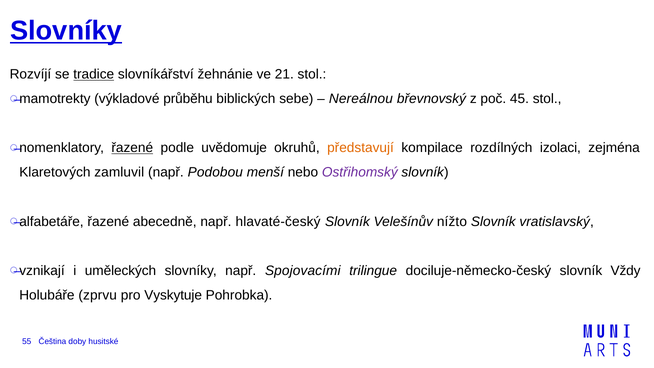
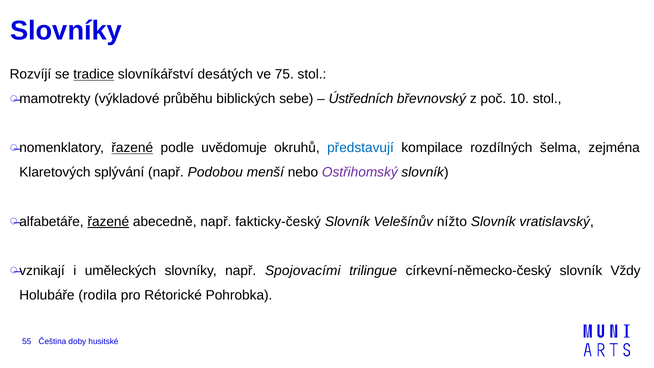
Slovníky at (66, 31) underline: present -> none
žehnánie: žehnánie -> desátých
21: 21 -> 75
Nereálnou: Nereálnou -> Ústředních
45: 45 -> 10
představují colour: orange -> blue
izolaci: izolaci -> šelma
zamluvil: zamluvil -> splývání
řazené at (108, 221) underline: none -> present
hlavaté-český: hlavaté-český -> fakticky-český
dociluje-německo-český: dociluje-německo-český -> církevní-německo-český
zprvu: zprvu -> rodila
Vyskytuje: Vyskytuje -> Rétorické
